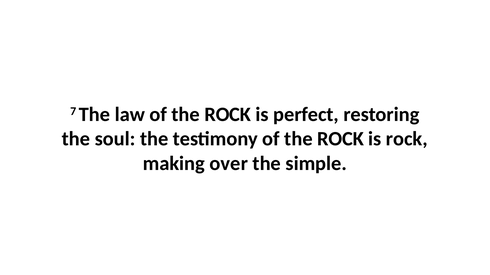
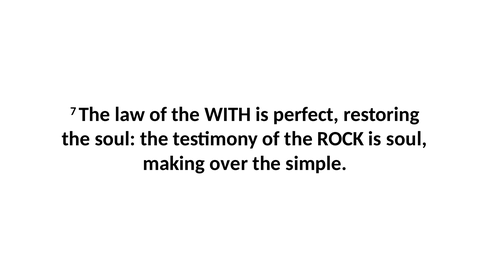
law of the ROCK: ROCK -> WITH
is rock: rock -> soul
